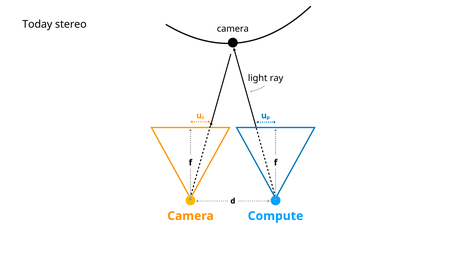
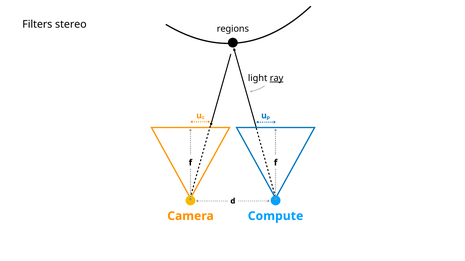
Today: Today -> Filters
camera at (233, 29): camera -> regions
ray underline: none -> present
